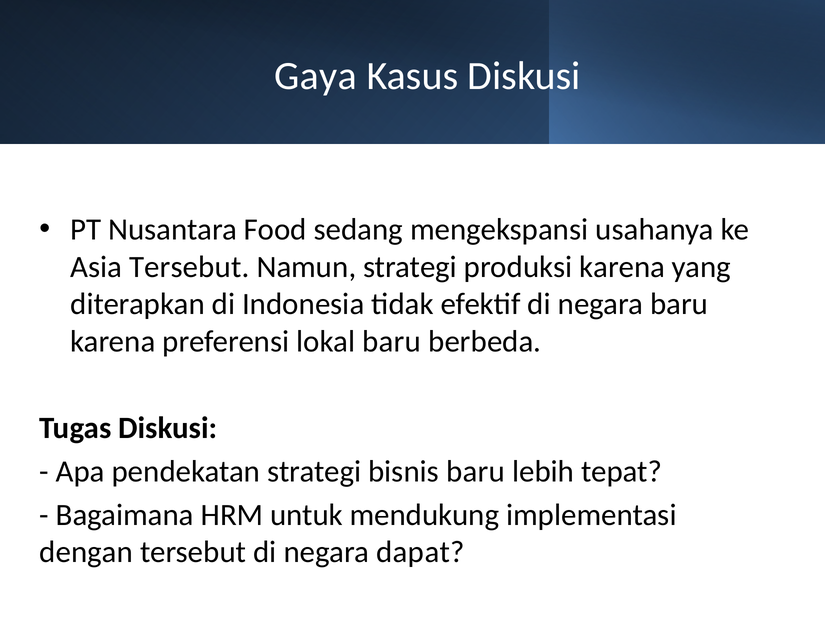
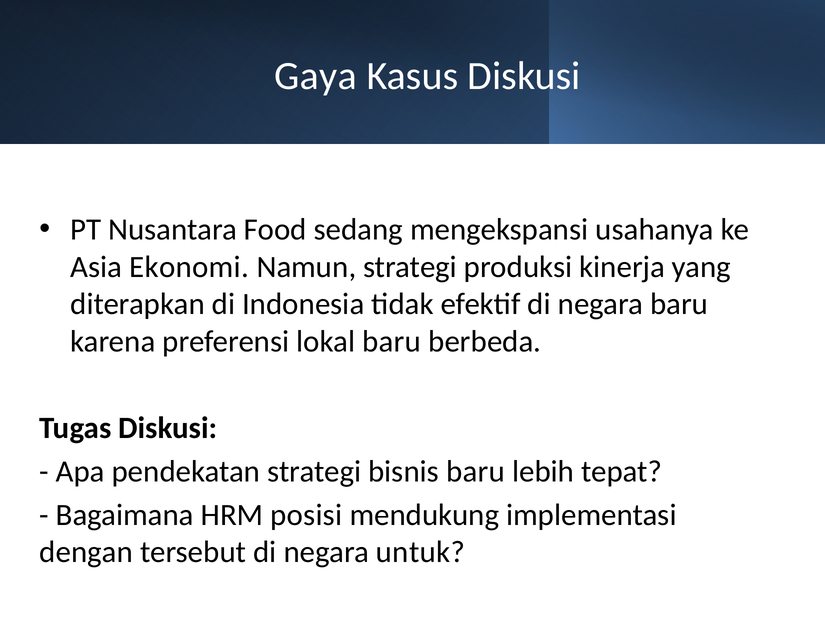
Asia Tersebut: Tersebut -> Ekonomi
produksi karena: karena -> kinerja
untuk: untuk -> posisi
dapat: dapat -> untuk
